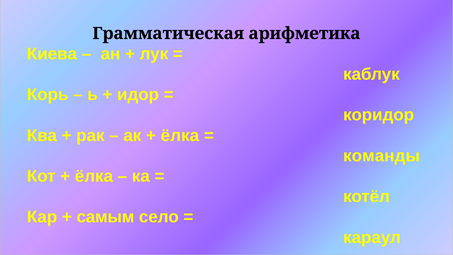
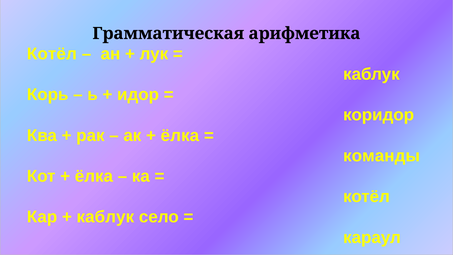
Киева at (52, 54): Киева -> Котёл
самым at (105, 217): самым -> каблук
